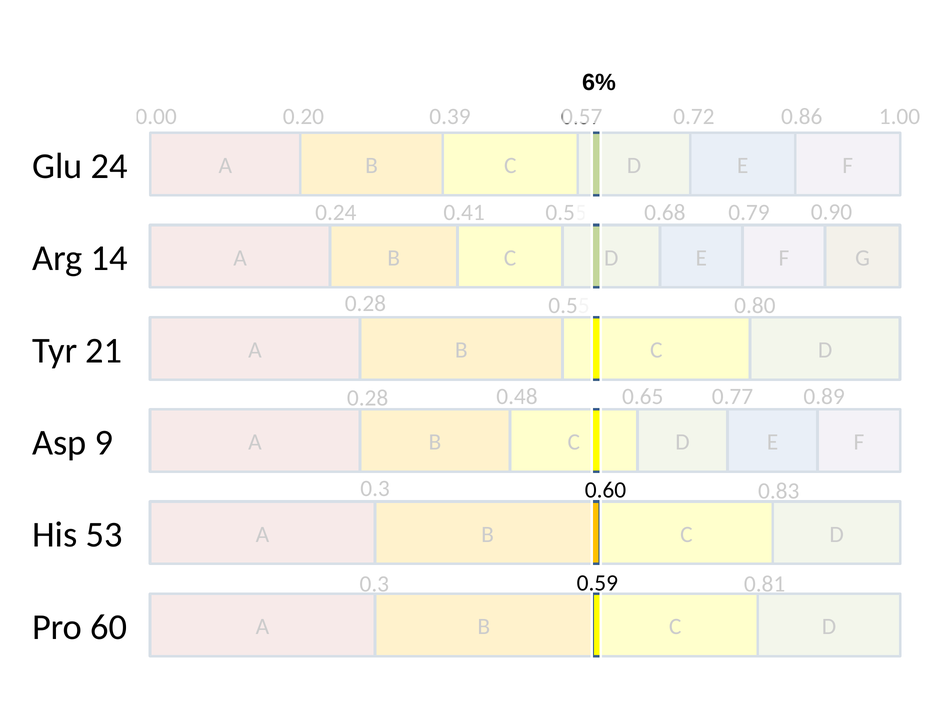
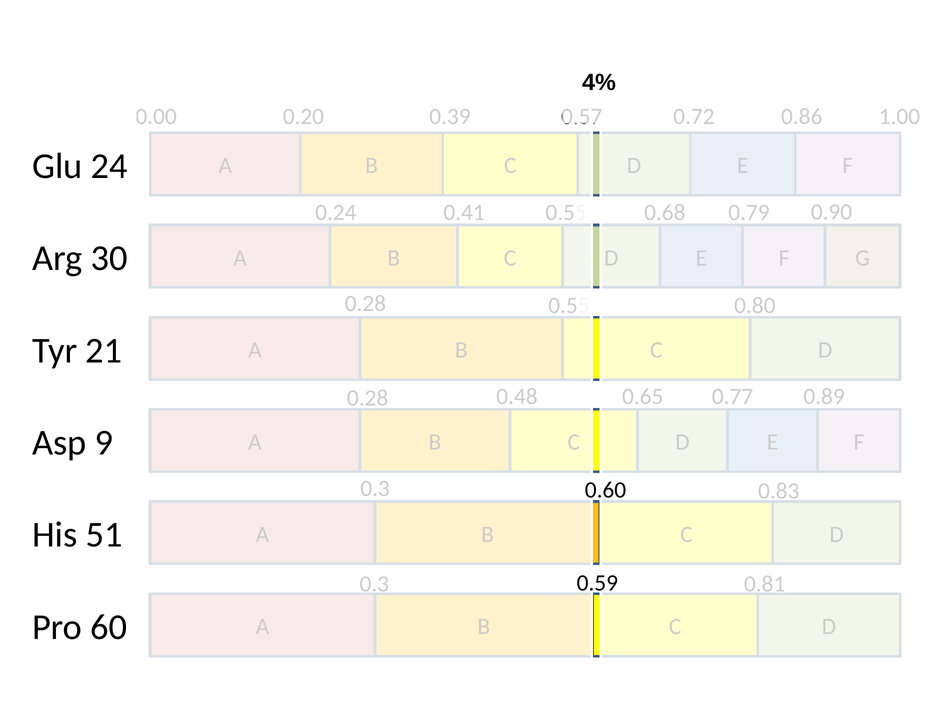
6%: 6% -> 4%
14: 14 -> 30
53: 53 -> 51
